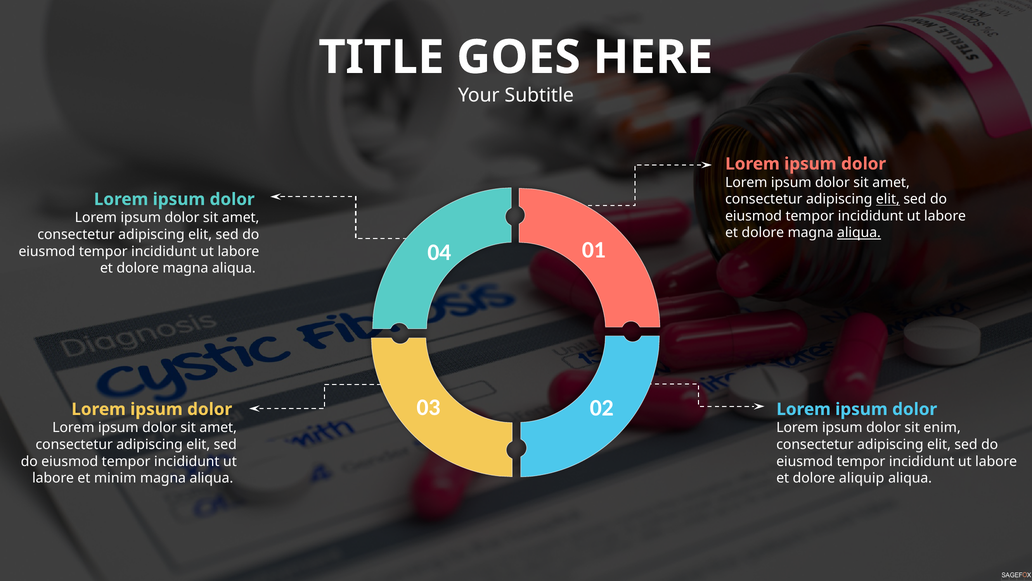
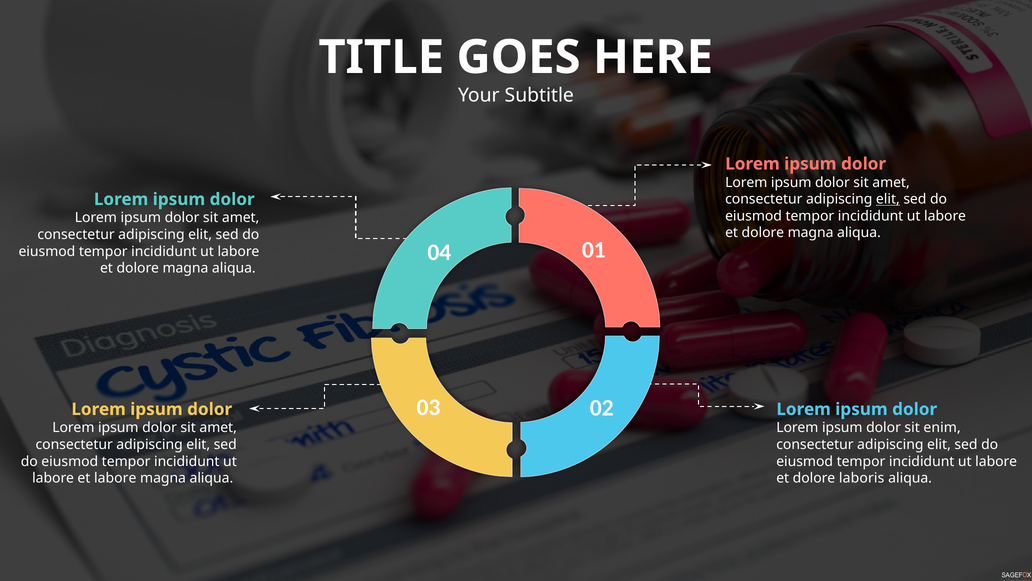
aliqua at (859, 233) underline: present -> none
et minim: minim -> labore
aliquip: aliquip -> laboris
